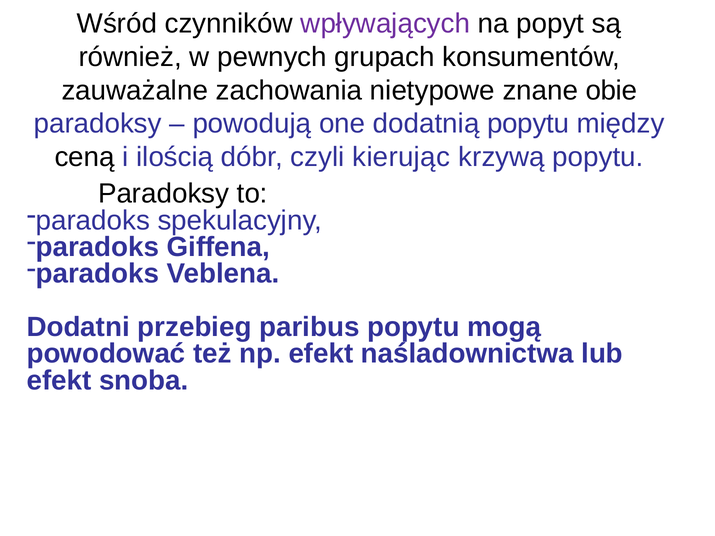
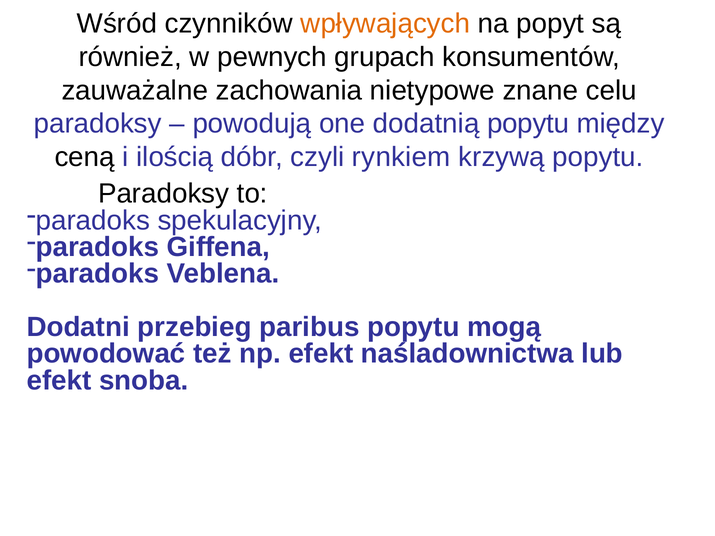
wpływających colour: purple -> orange
obie: obie -> celu
kierując: kierując -> rynkiem
